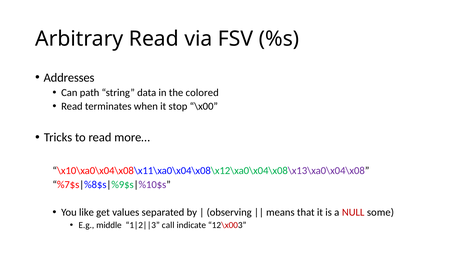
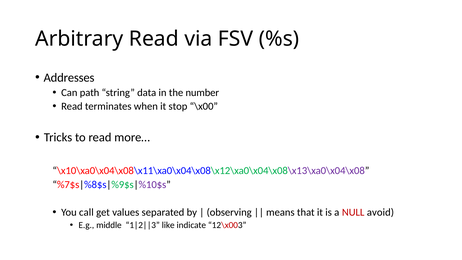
colored: colored -> number
like: like -> call
some: some -> avoid
call: call -> like
